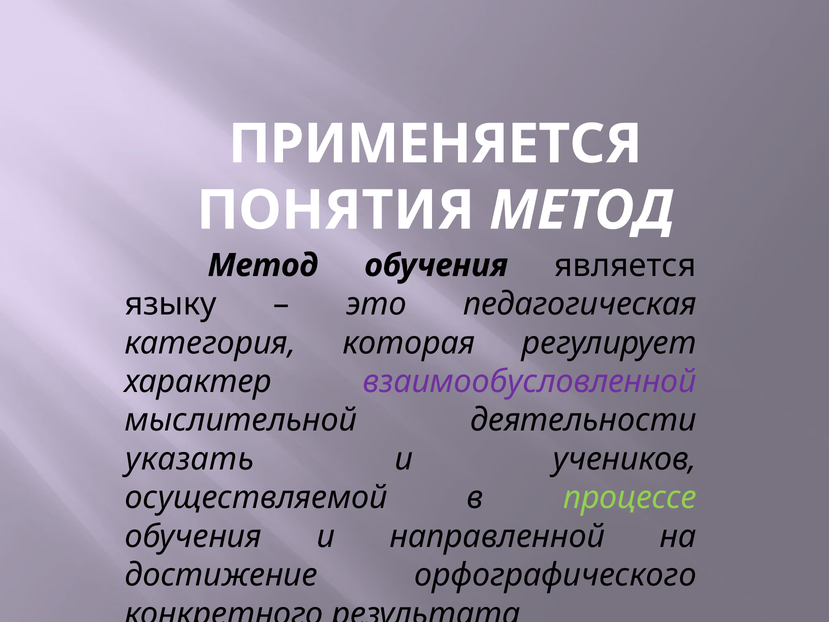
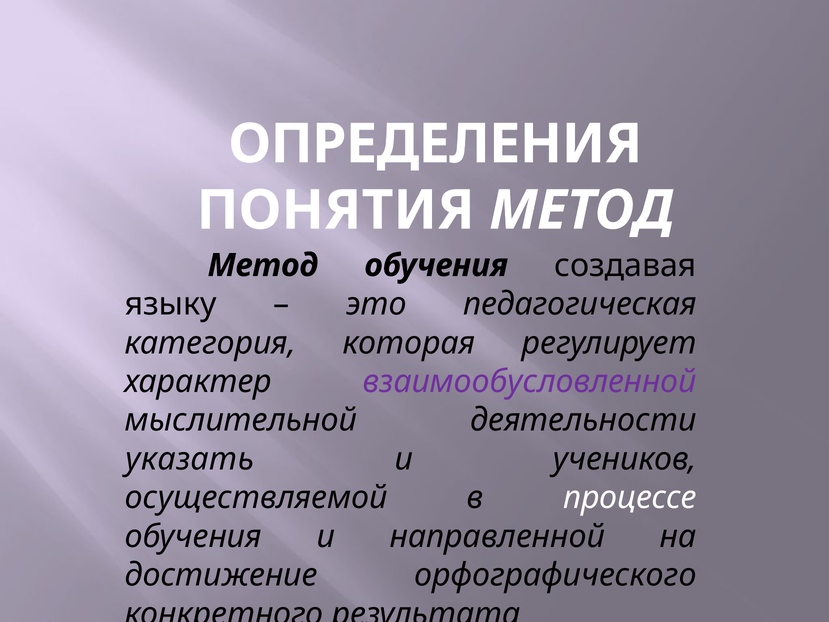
ПРИМЕНЯЕТСЯ: ПРИМЕНЯЕТСЯ -> ОПРЕДЕЛЕНИЯ
является: является -> создавая
процессе colour: light green -> white
